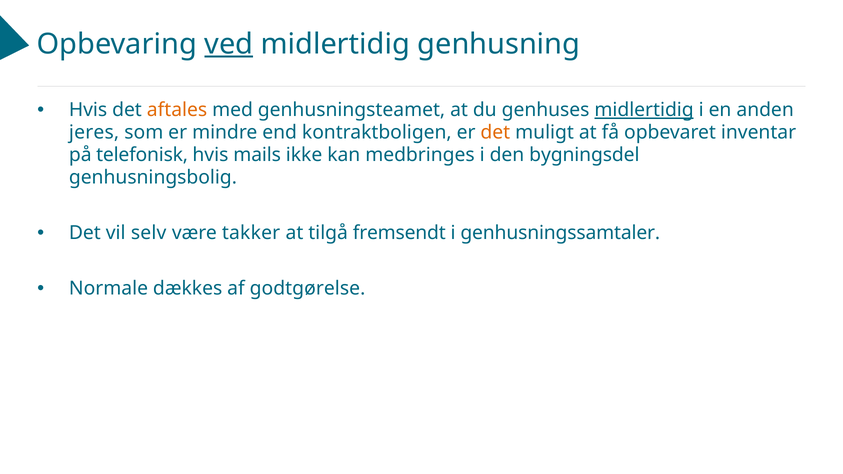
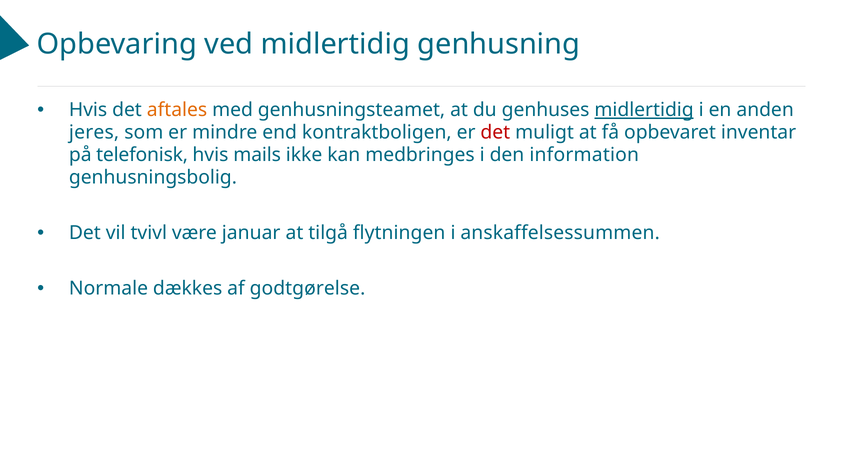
ved underline: present -> none
det at (495, 132) colour: orange -> red
bygningsdel: bygningsdel -> information
selv: selv -> tvivl
takker: takker -> januar
fremsendt: fremsendt -> flytningen
genhusningssamtaler: genhusningssamtaler -> anskaffelsessummen
